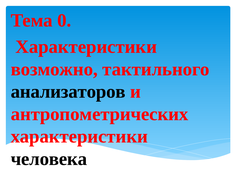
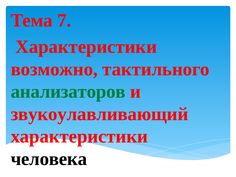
0: 0 -> 7
анализаторов colour: black -> green
антропометрических: антропометрических -> звукоулавливающий
